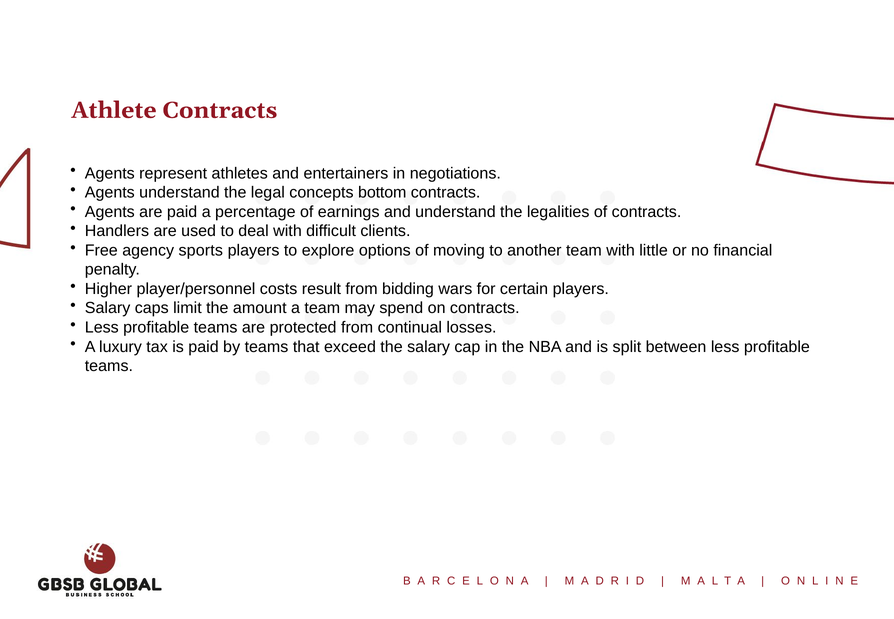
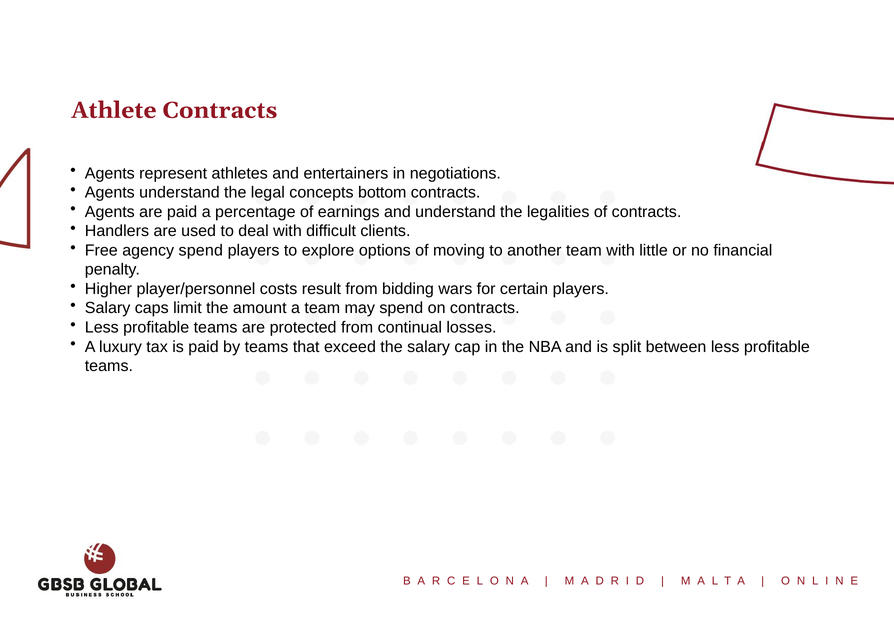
agency sports: sports -> spend
